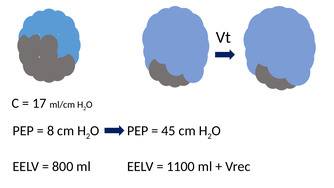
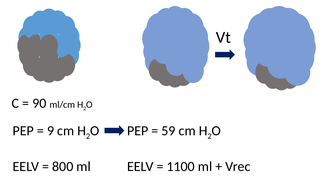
17: 17 -> 90
8: 8 -> 9
45: 45 -> 59
